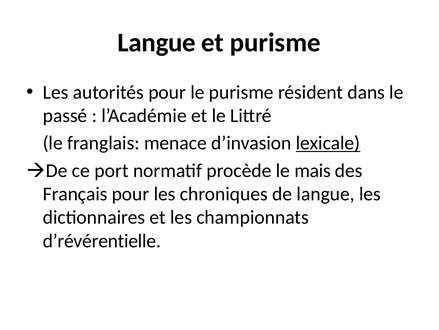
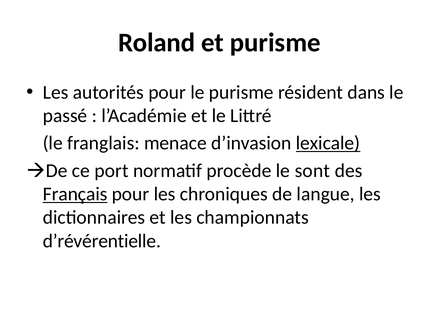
Langue at (157, 42): Langue -> Roland
mais: mais -> sont
Français underline: none -> present
